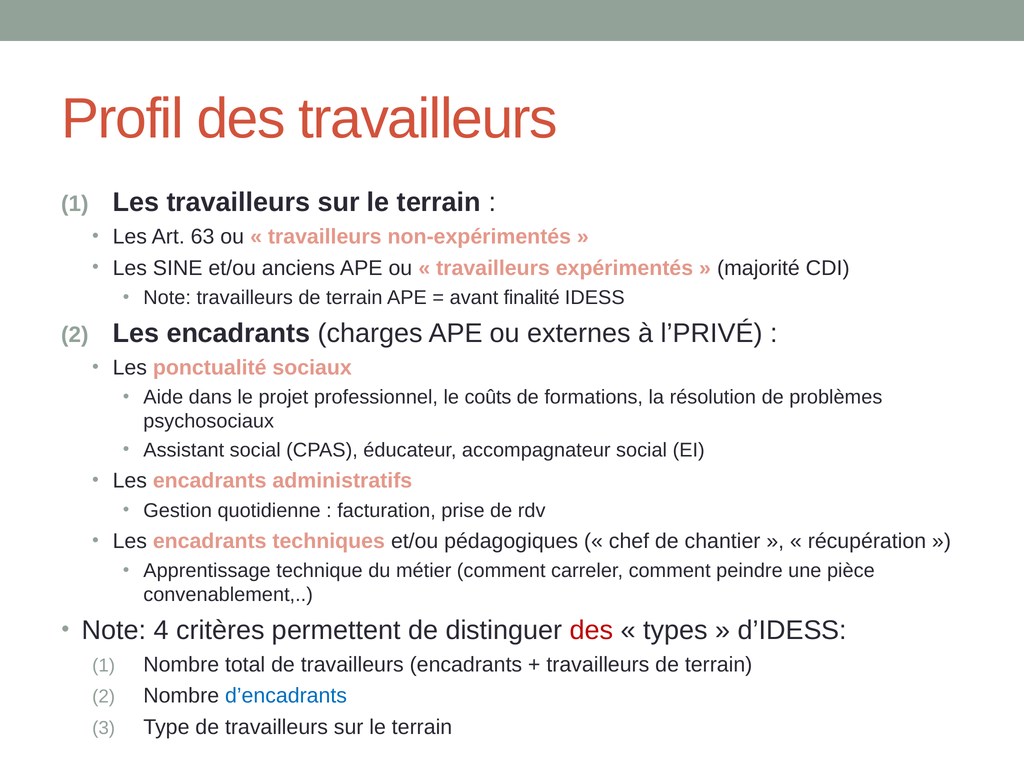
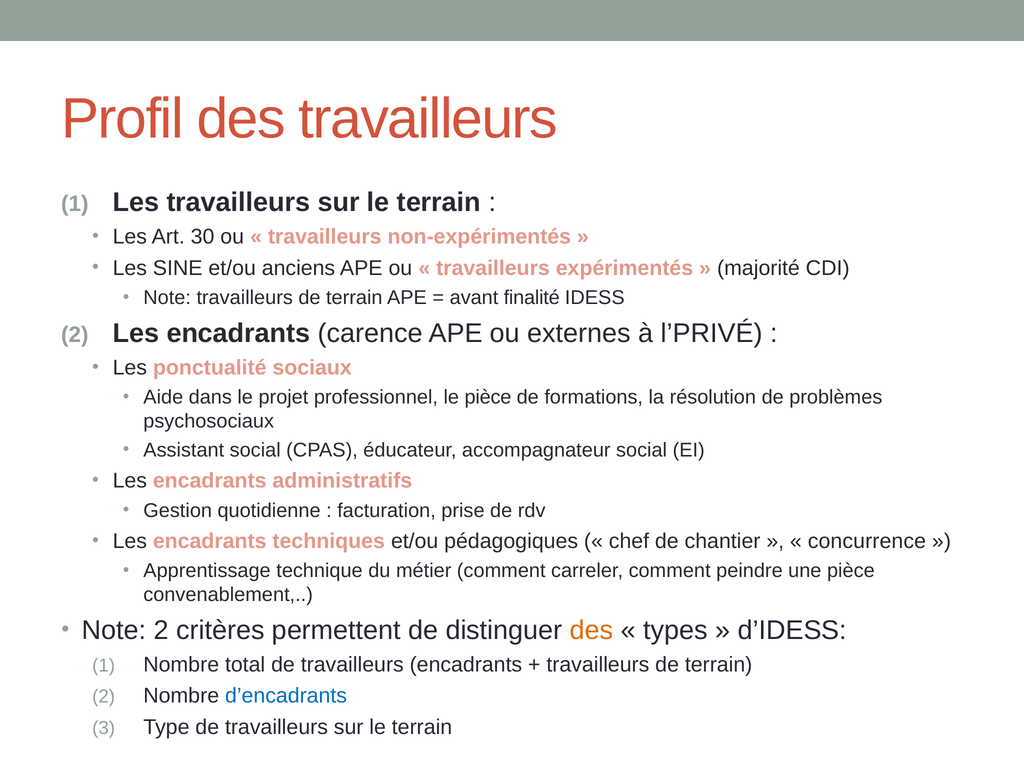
63: 63 -> 30
charges: charges -> carence
le coûts: coûts -> pièce
récupération: récupération -> concurrence
Note 4: 4 -> 2
des at (592, 630) colour: red -> orange
